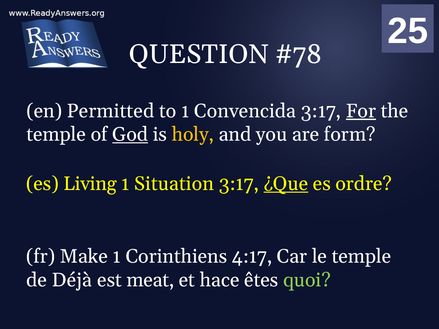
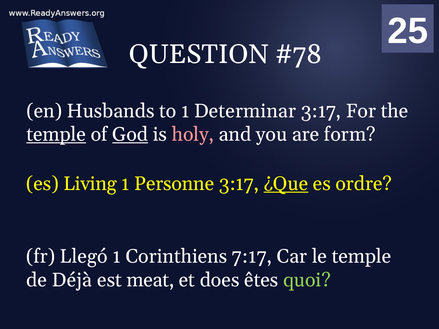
Permitted: Permitted -> Husbands
Convencida: Convencida -> Determinar
For underline: present -> none
temple at (56, 134) underline: none -> present
holy colour: yellow -> pink
Situation: Situation -> Personne
Make: Make -> Llegó
4:17: 4:17 -> 7:17
hace: hace -> does
